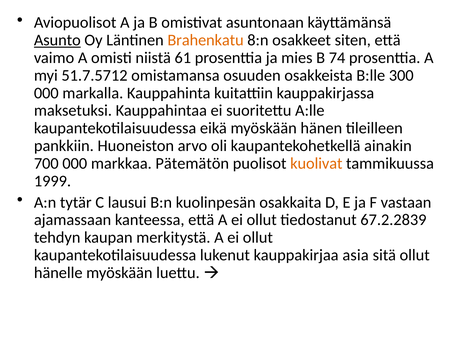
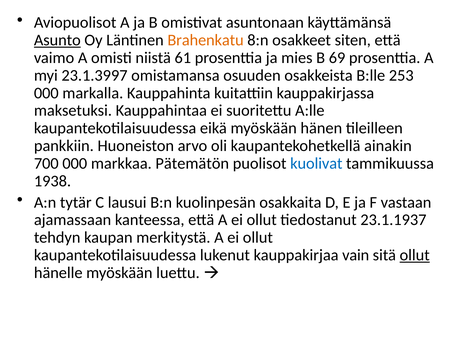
74: 74 -> 69
51.7.5712: 51.7.5712 -> 23.1.3997
300: 300 -> 253
kuolivat colour: orange -> blue
1999: 1999 -> 1938
67.2.2839: 67.2.2839 -> 23.1.1937
asia: asia -> vain
ollut at (415, 255) underline: none -> present
